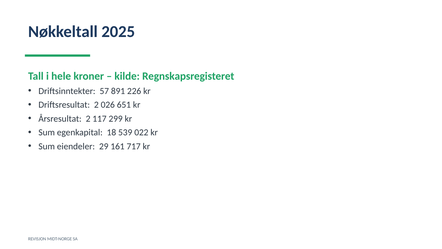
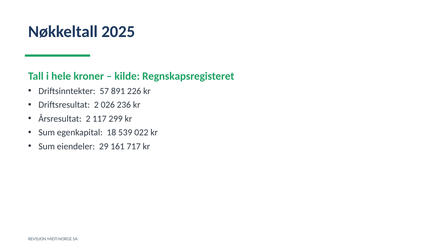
651: 651 -> 236
